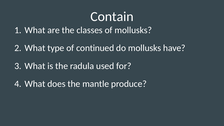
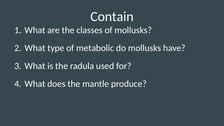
continued: continued -> metabolic
